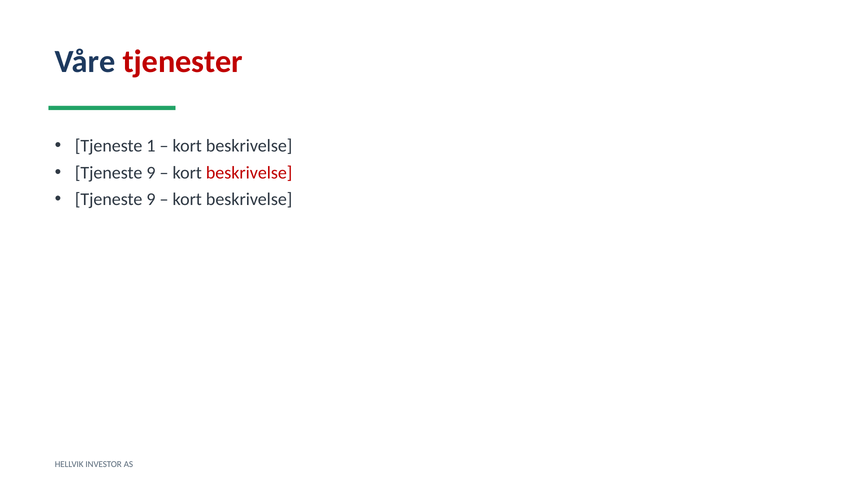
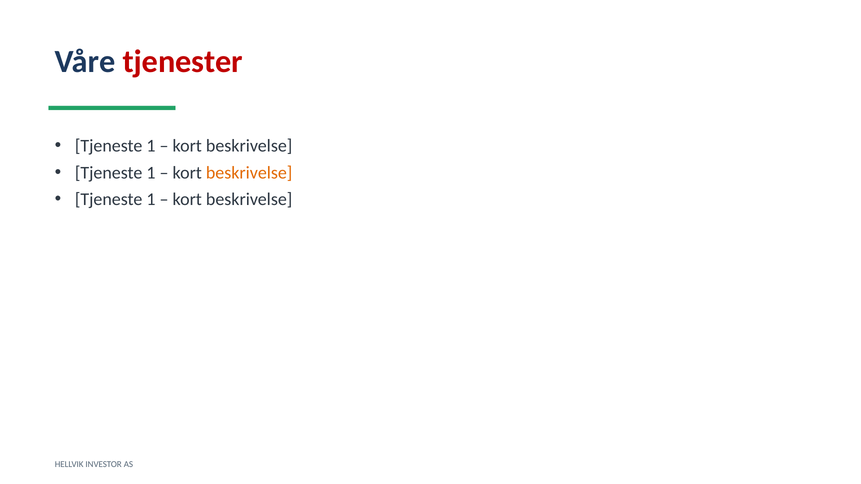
9 at (151, 173): 9 -> 1
beskrivelse at (249, 173) colour: red -> orange
9 at (151, 200): 9 -> 1
